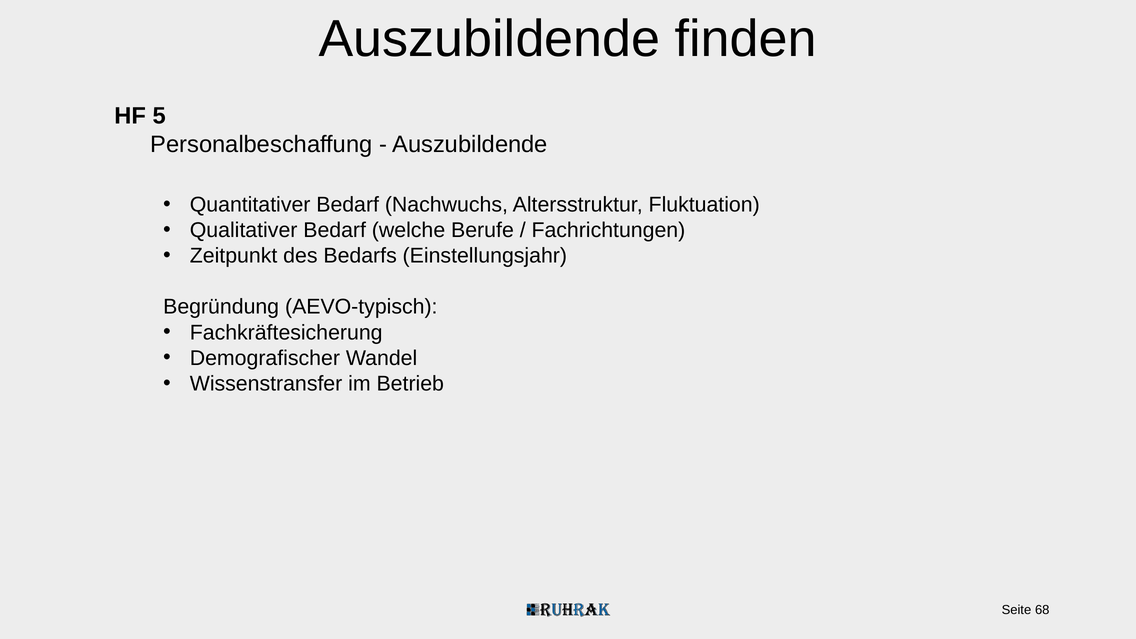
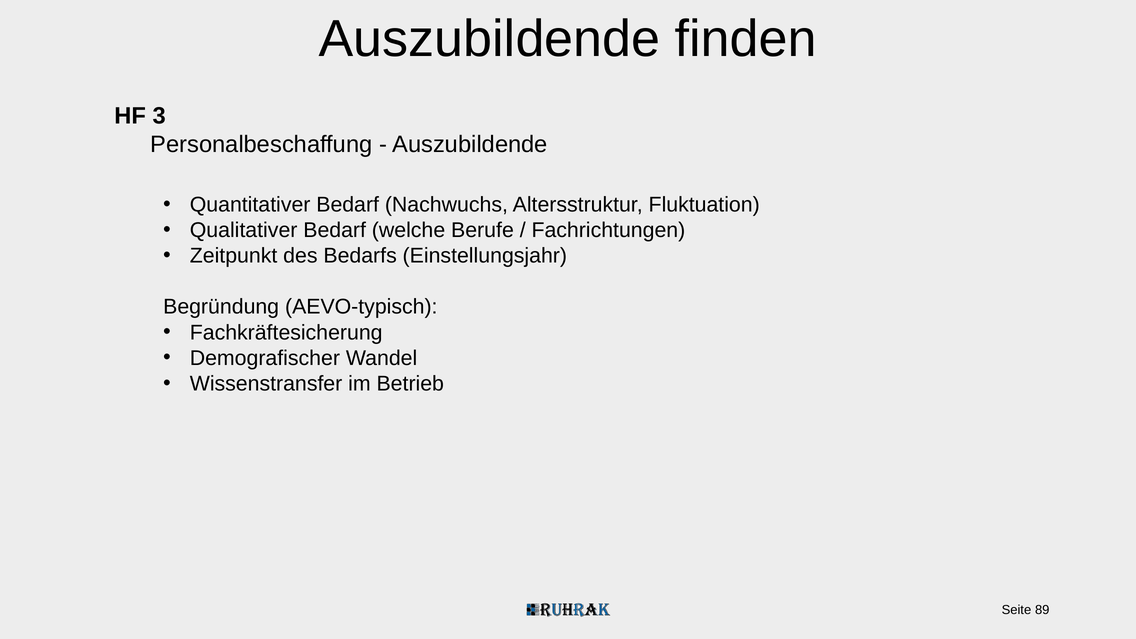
5: 5 -> 3
68: 68 -> 89
